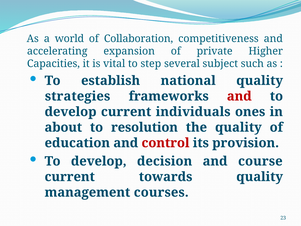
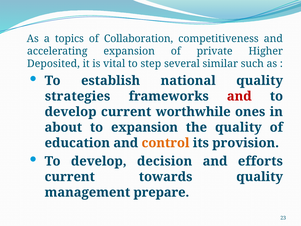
world: world -> topics
Capacities: Capacities -> Deposited
subject: subject -> similar
individuals: individuals -> worthwhile
to resolution: resolution -> expansion
control colour: red -> orange
course: course -> efforts
courses: courses -> prepare
